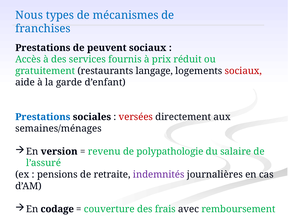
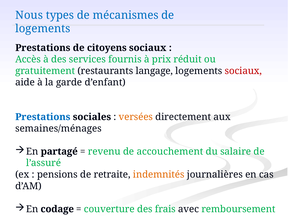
franchises at (43, 29): franchises -> logements
peuvent: peuvent -> citoyens
versées colour: red -> orange
version: version -> partagé
polypathologie: polypathologie -> accouchement
indemnités colour: purple -> orange
